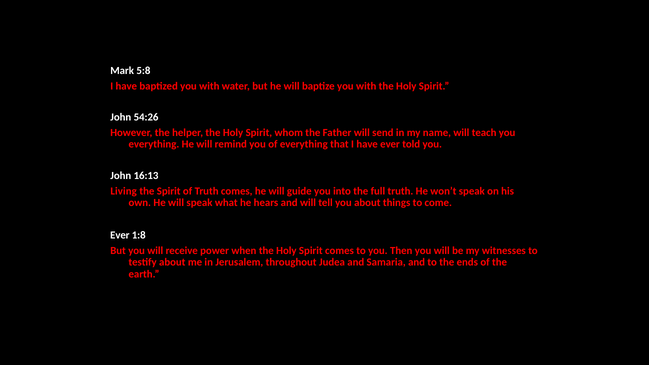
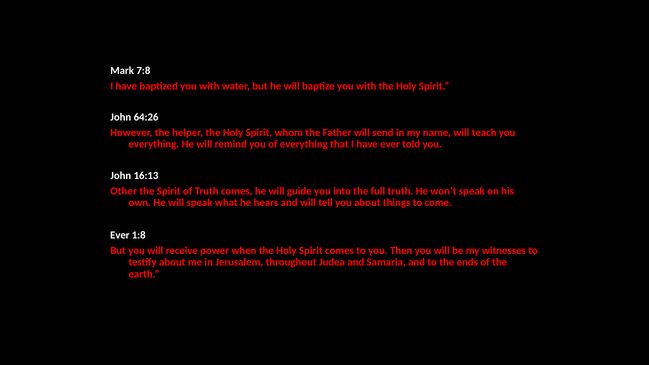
5:8: 5:8 -> 7:8
54:26: 54:26 -> 64:26
Living: Living -> Other
